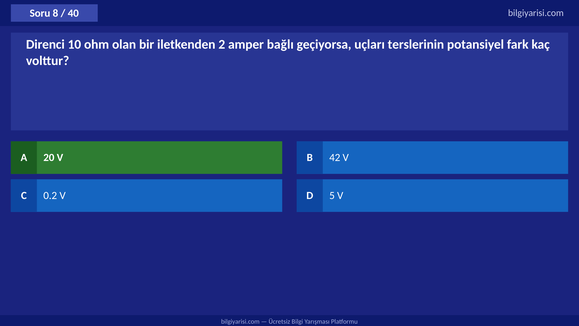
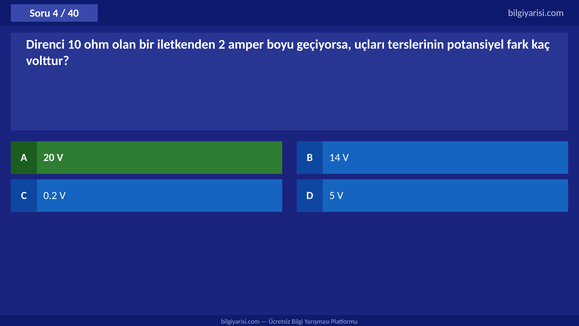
8: 8 -> 4
bağlı: bağlı -> boyu
42: 42 -> 14
